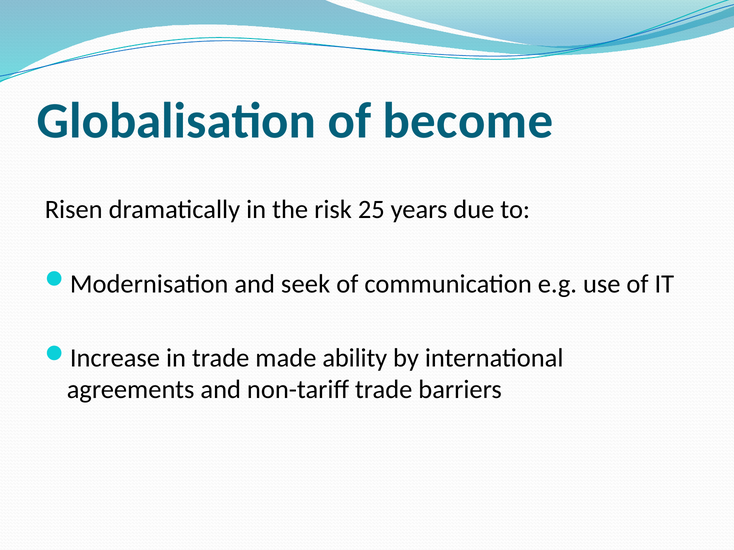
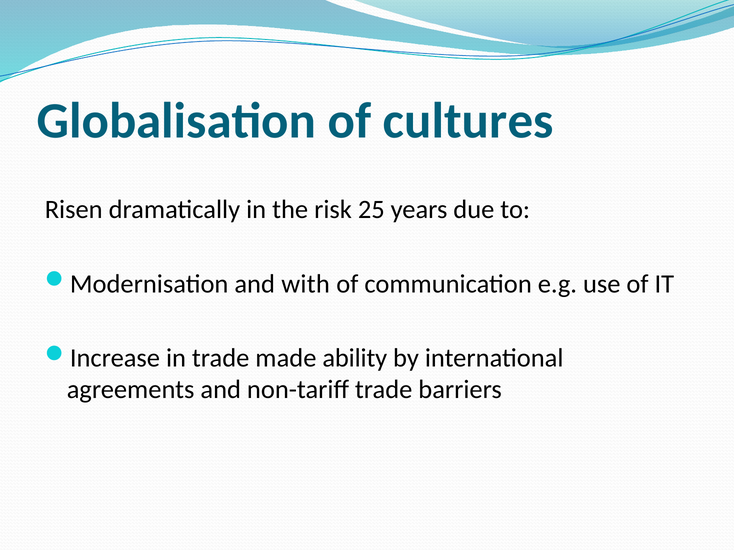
become: become -> cultures
seek: seek -> with
